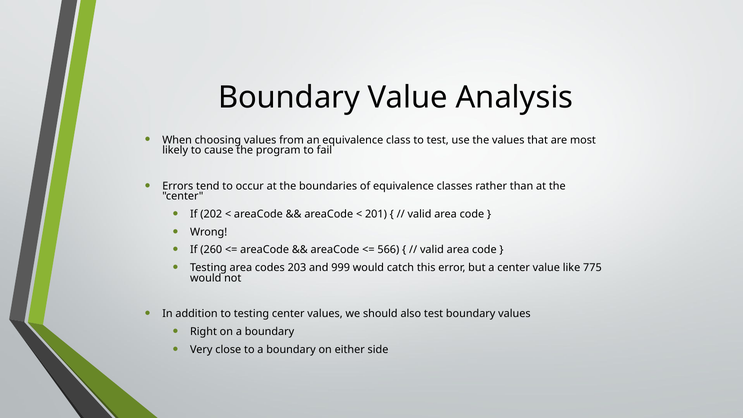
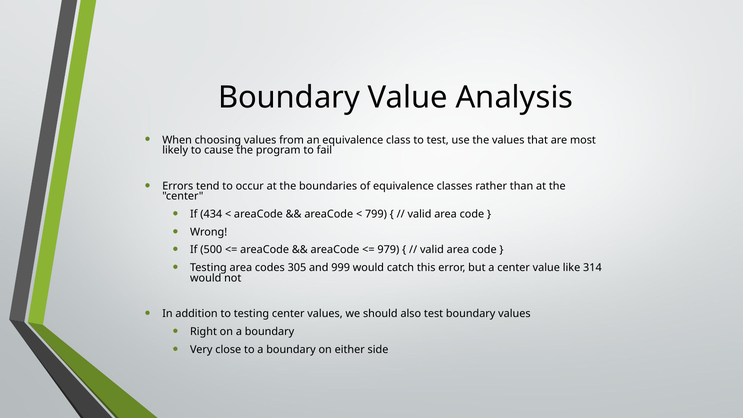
202: 202 -> 434
201: 201 -> 799
260: 260 -> 500
566: 566 -> 979
203: 203 -> 305
775: 775 -> 314
